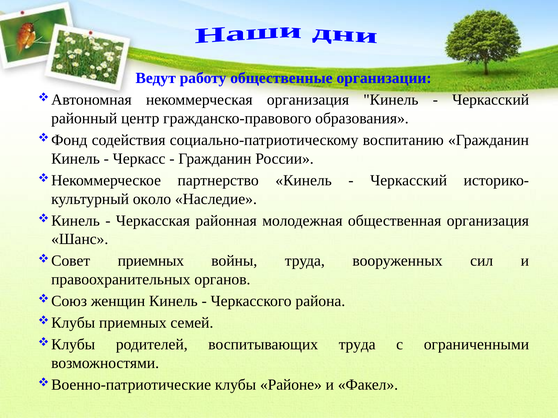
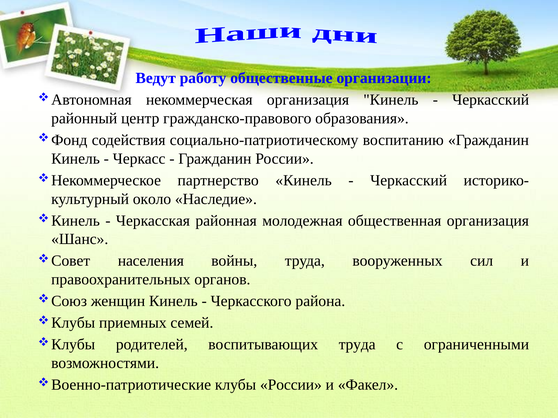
приемных at (151, 261): приемных -> населения
клубы Районе: Районе -> России
